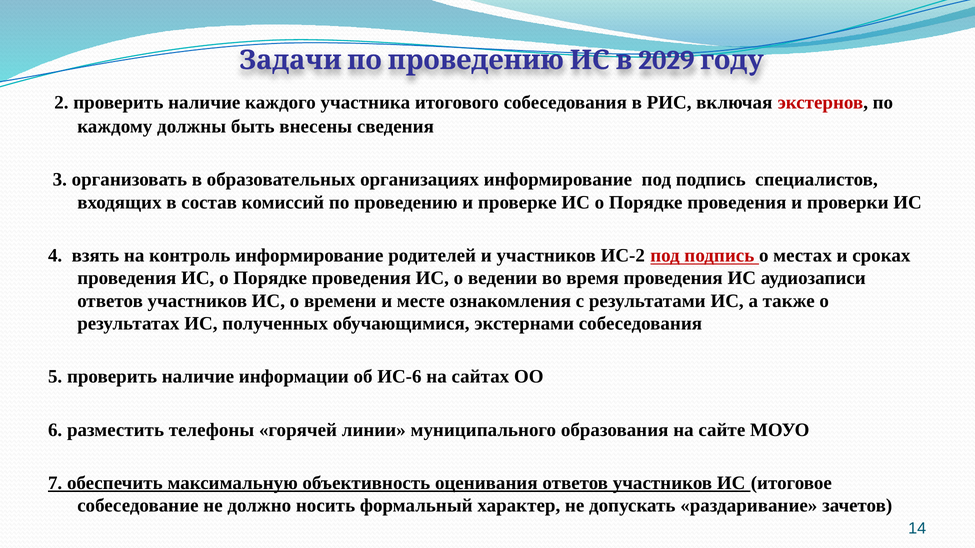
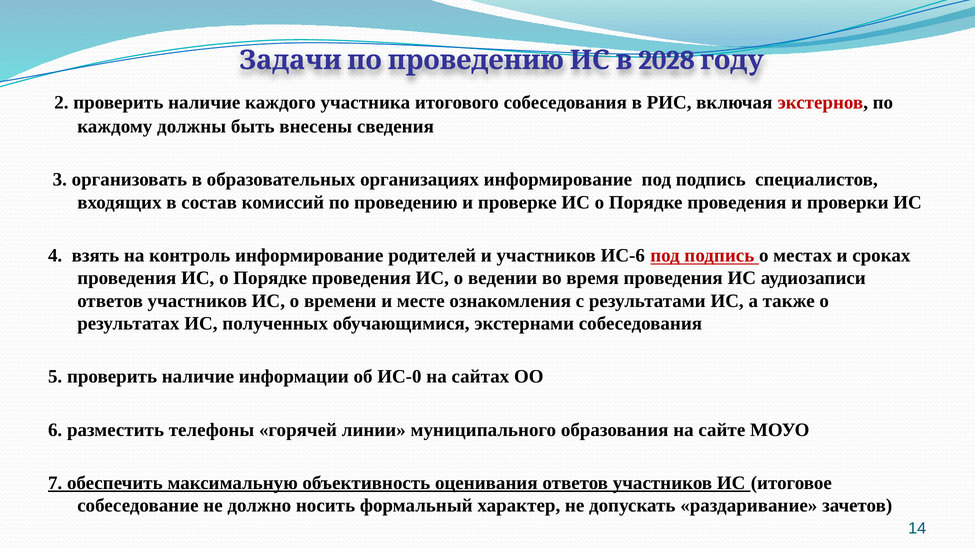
2029: 2029 -> 2028
ИС-2: ИС-2 -> ИС-6
ИС-6: ИС-6 -> ИС-0
